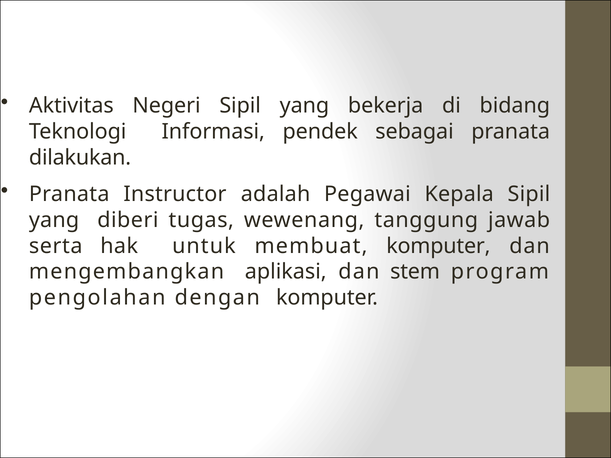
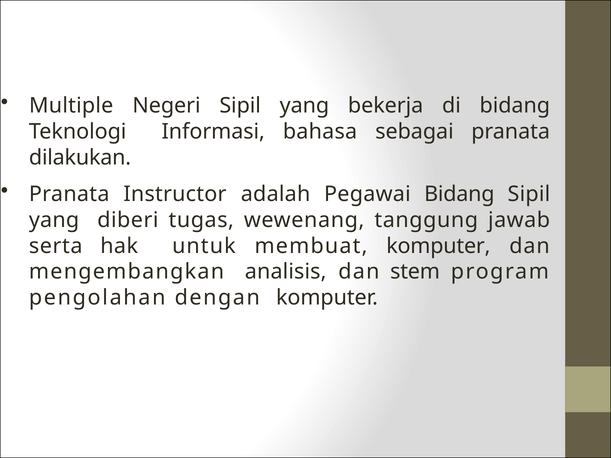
Aktivitas: Aktivitas -> Multiple
pendek: pendek -> bahasa
Pegawai Kepala: Kepala -> Bidang
aplikasi: aplikasi -> analisis
